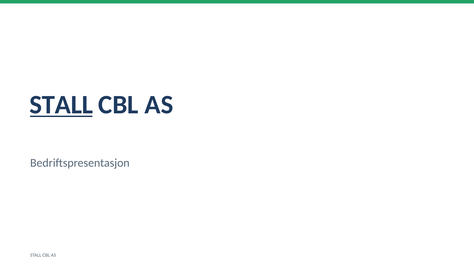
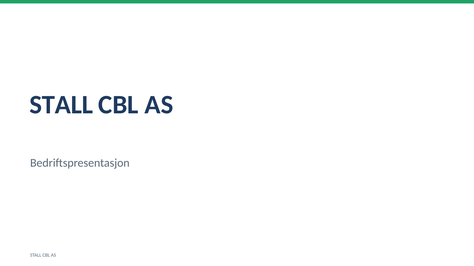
STALL at (61, 105) underline: present -> none
